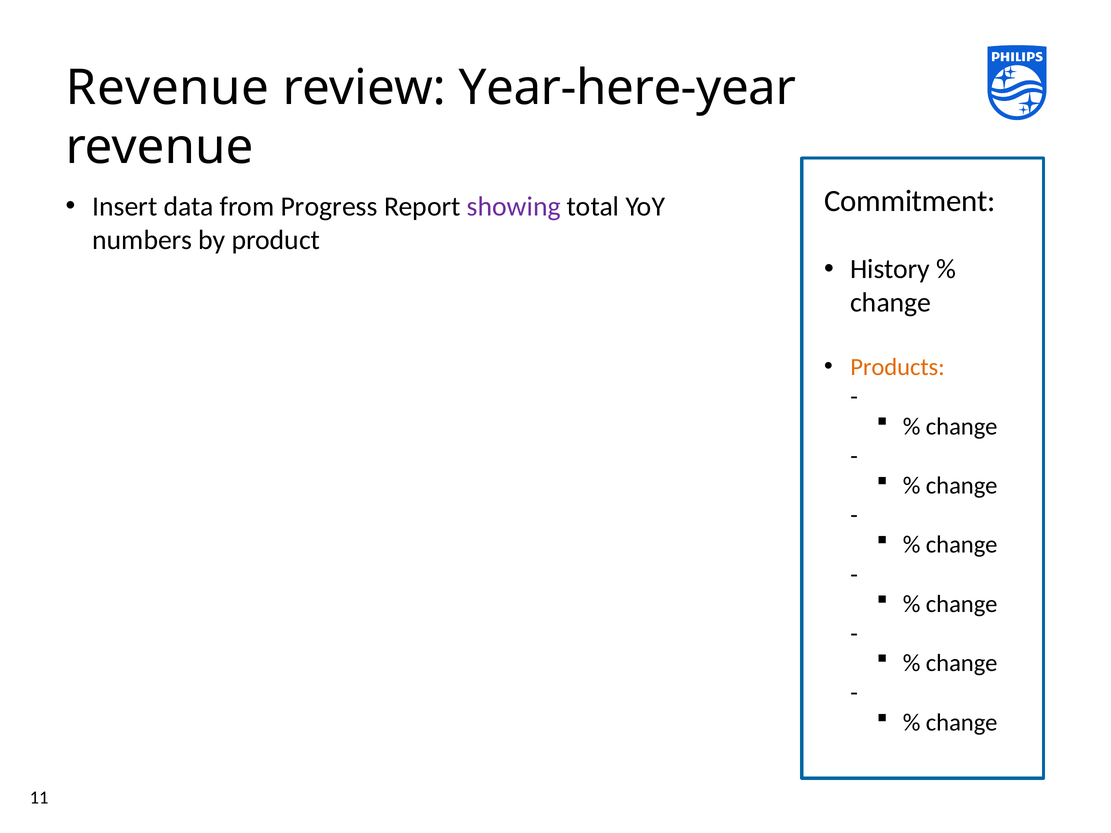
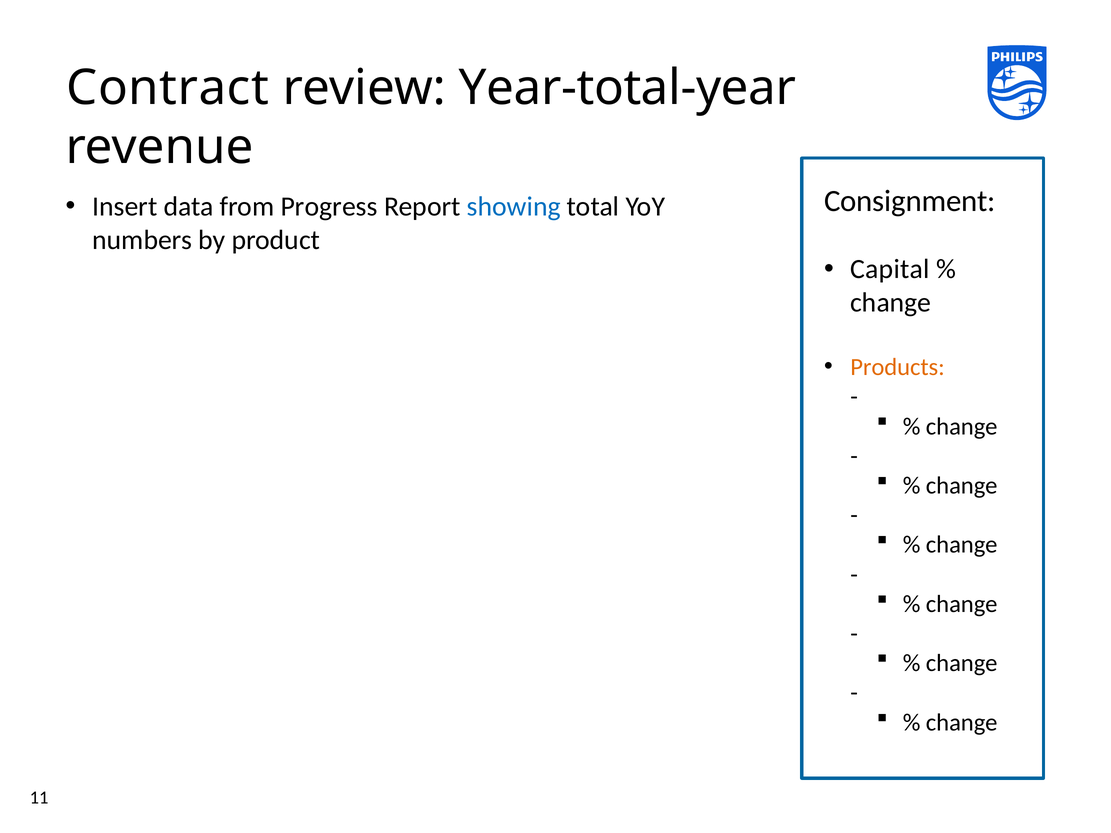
Revenue at (168, 88): Revenue -> Contract
Year-here-year: Year-here-year -> Year-total-year
Commitment: Commitment -> Consignment
showing colour: purple -> blue
History: History -> Capital
